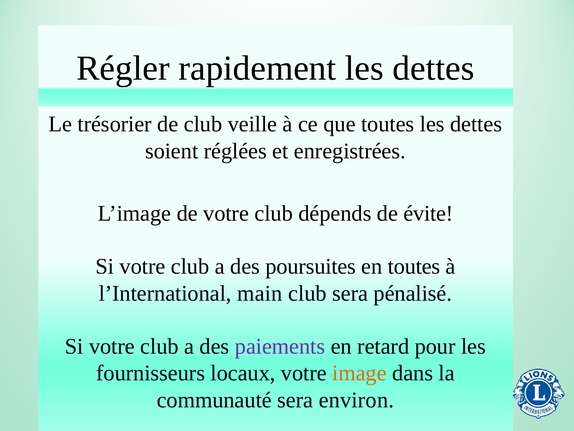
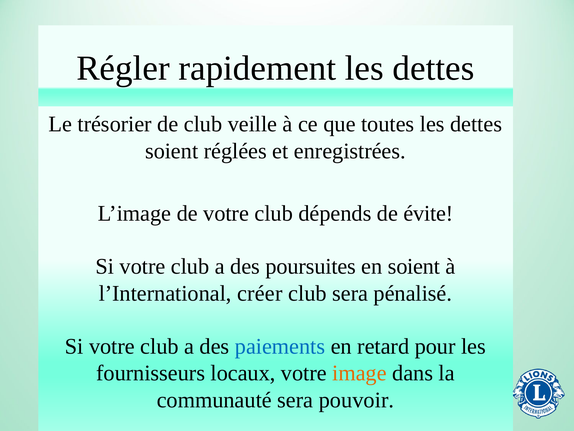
en toutes: toutes -> soient
main: main -> créer
paiements colour: purple -> blue
environ: environ -> pouvoir
